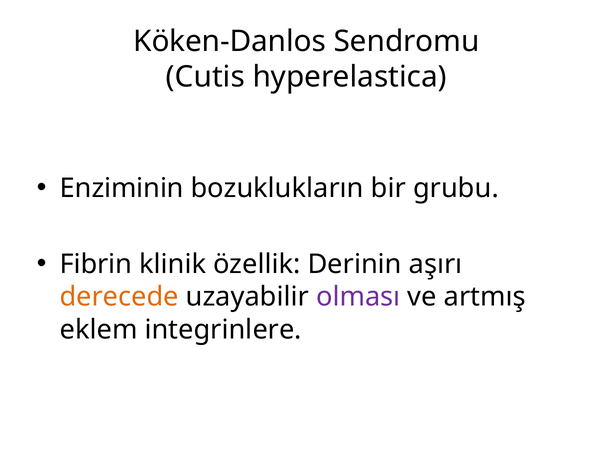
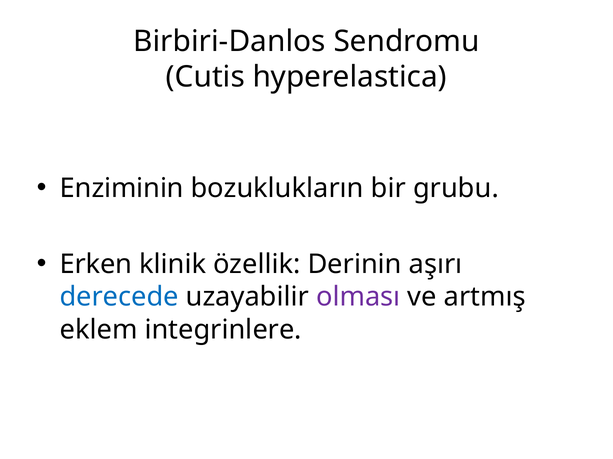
Köken-Danlos: Köken-Danlos -> Birbiri-Danlos
Fibrin: Fibrin -> Erken
derecede colour: orange -> blue
